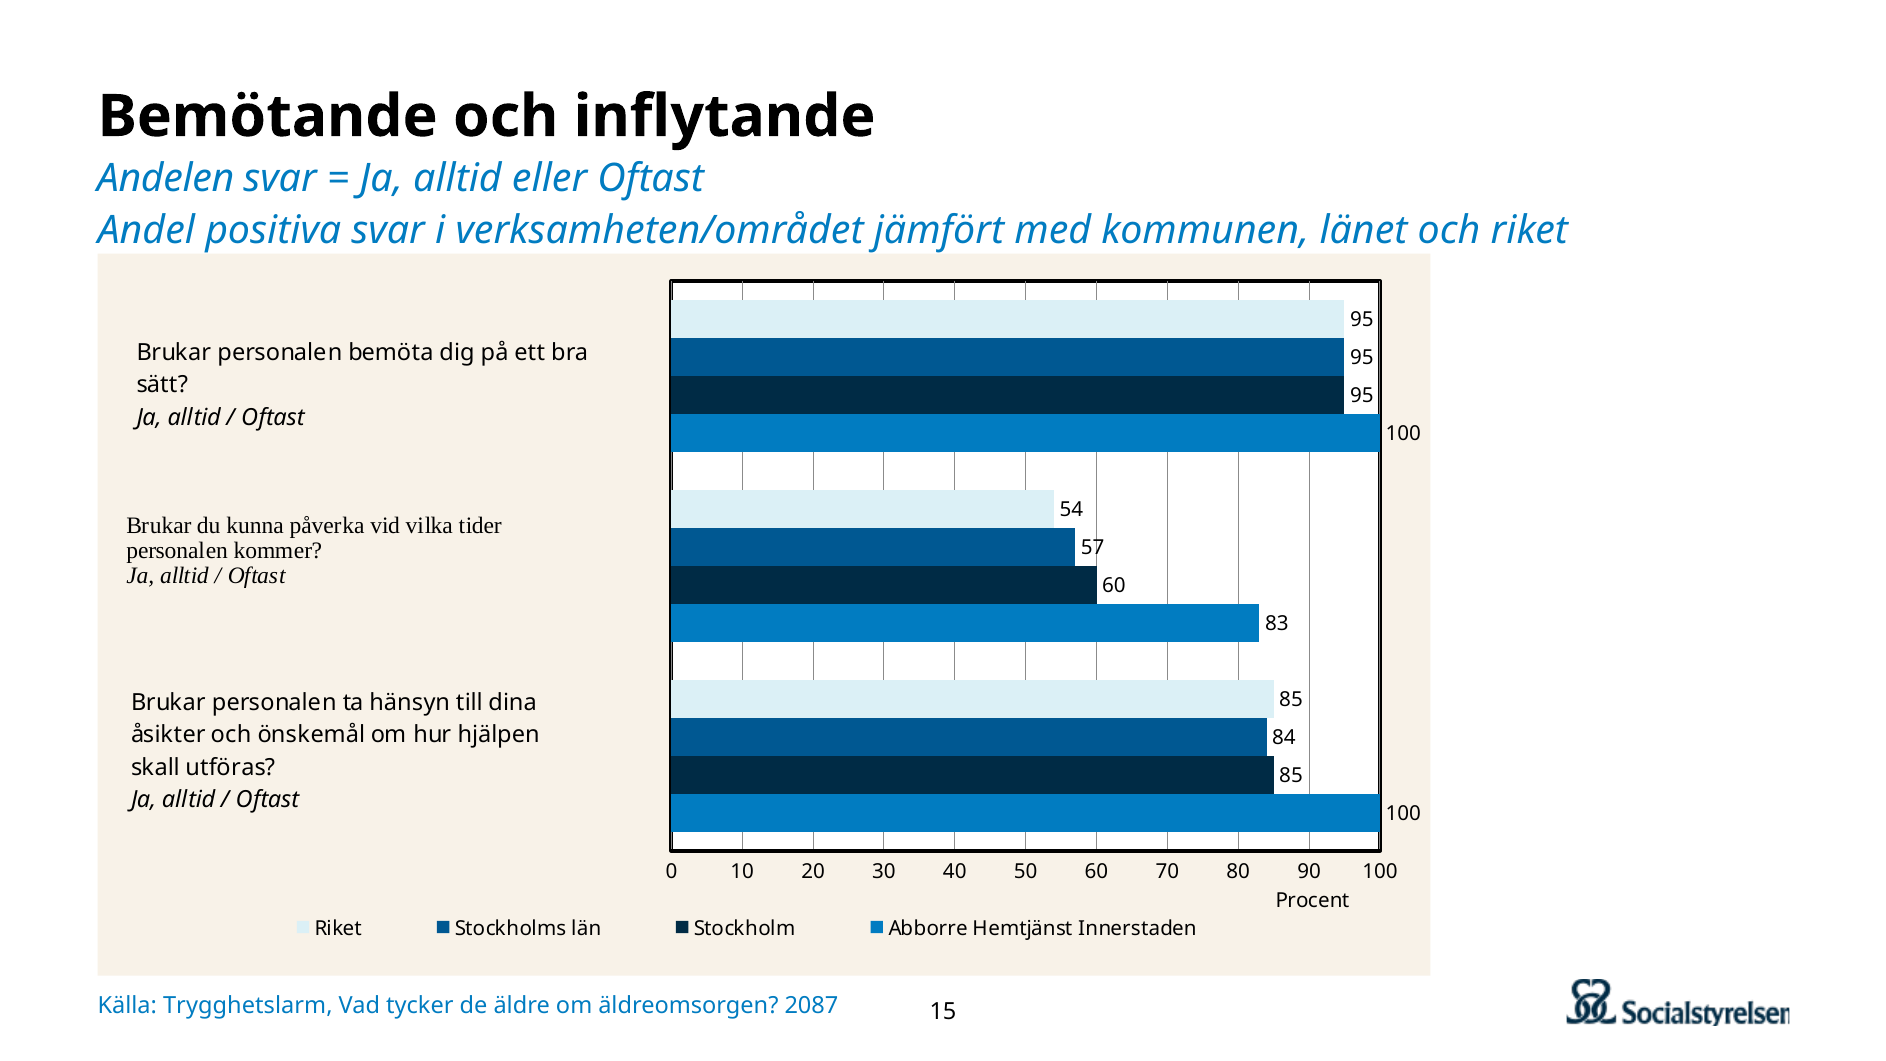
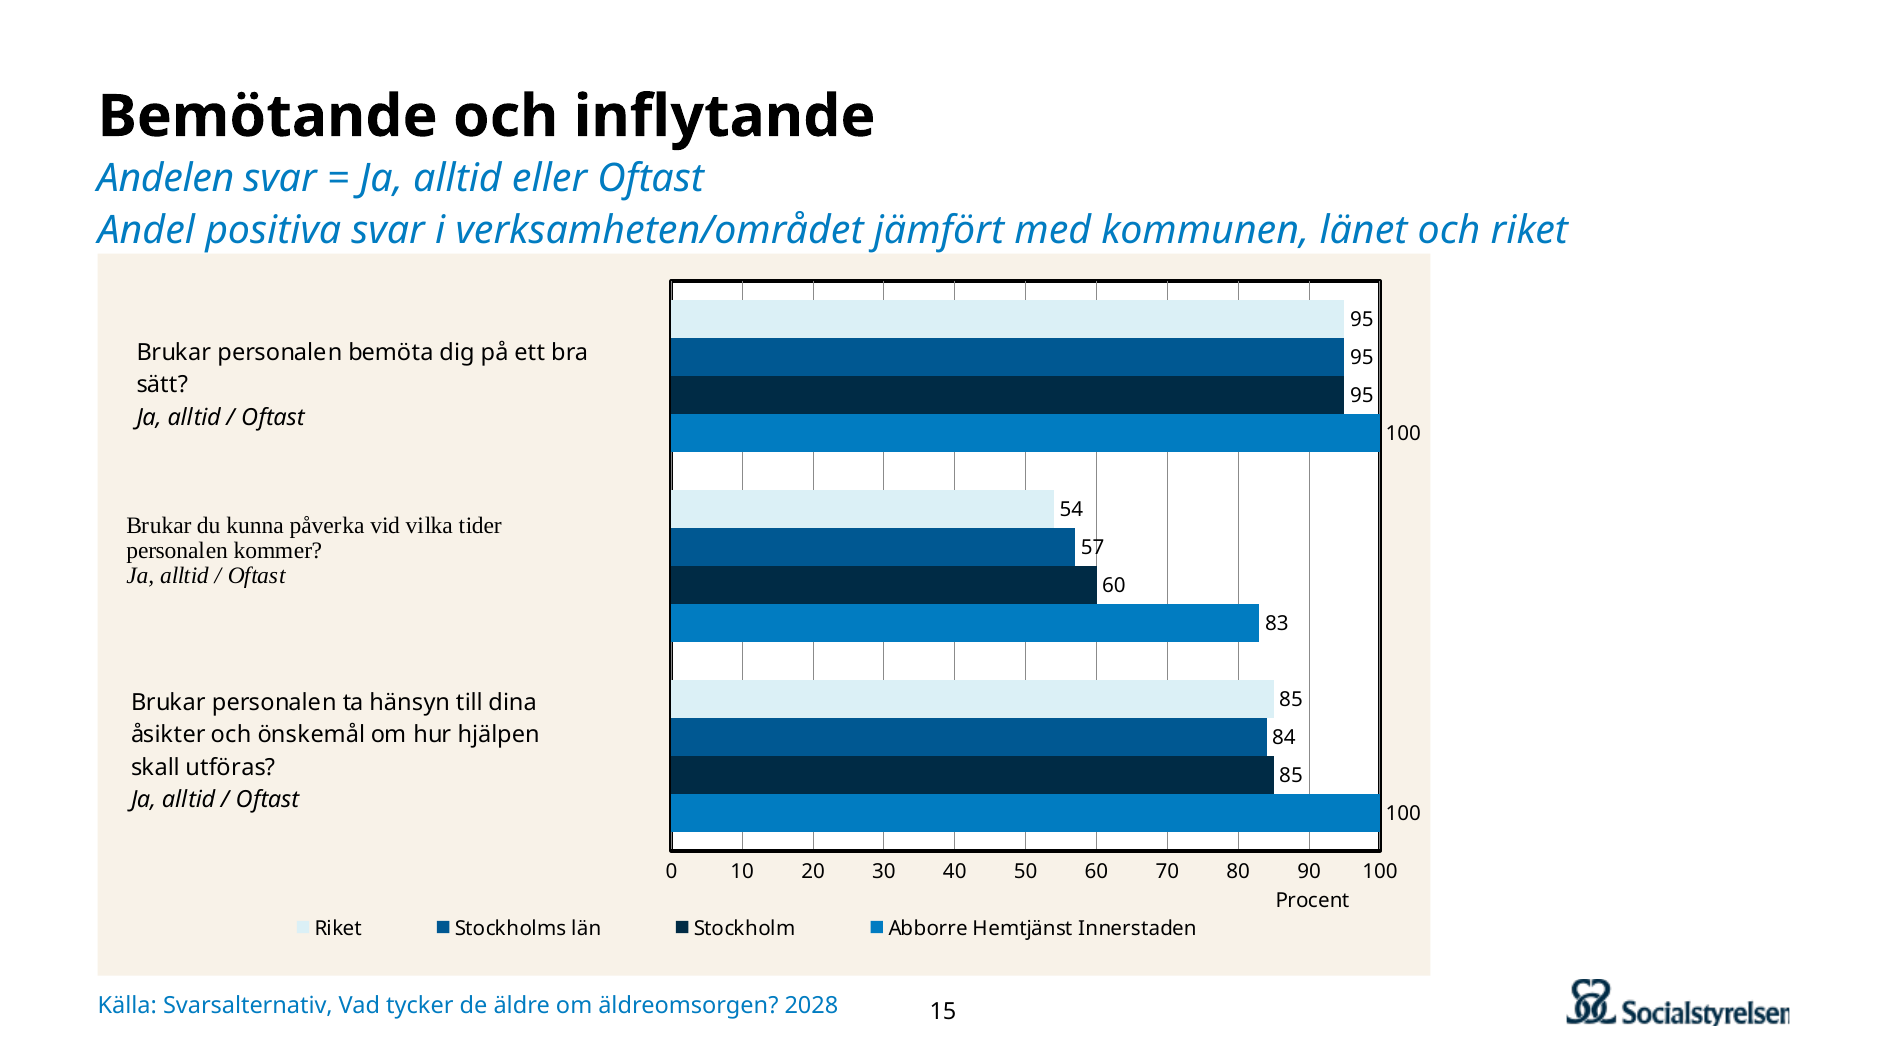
Trygghetslarm: Trygghetslarm -> Svarsalternativ
2087: 2087 -> 2028
